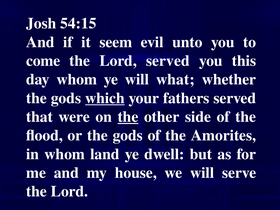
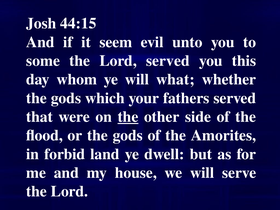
54:15: 54:15 -> 44:15
come: come -> some
which underline: present -> none
in whom: whom -> forbid
